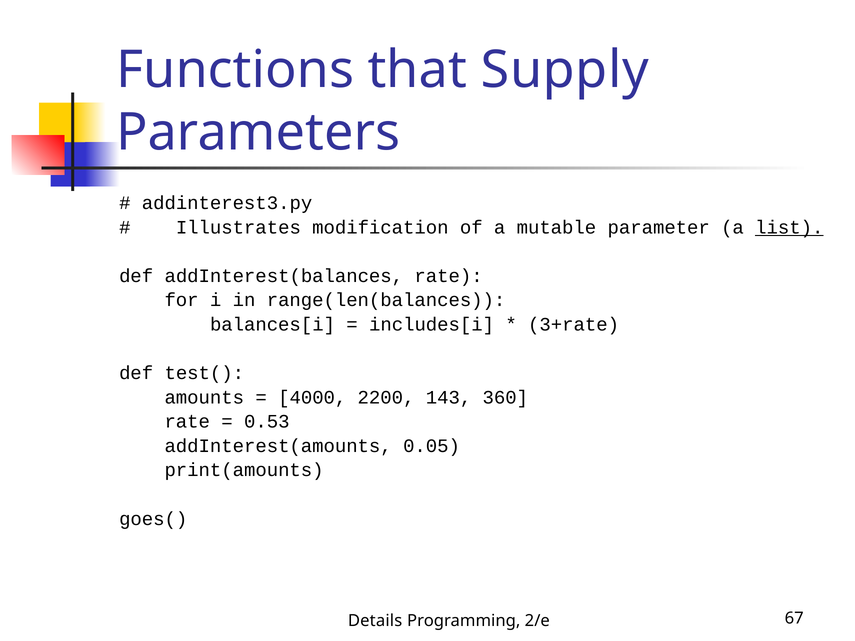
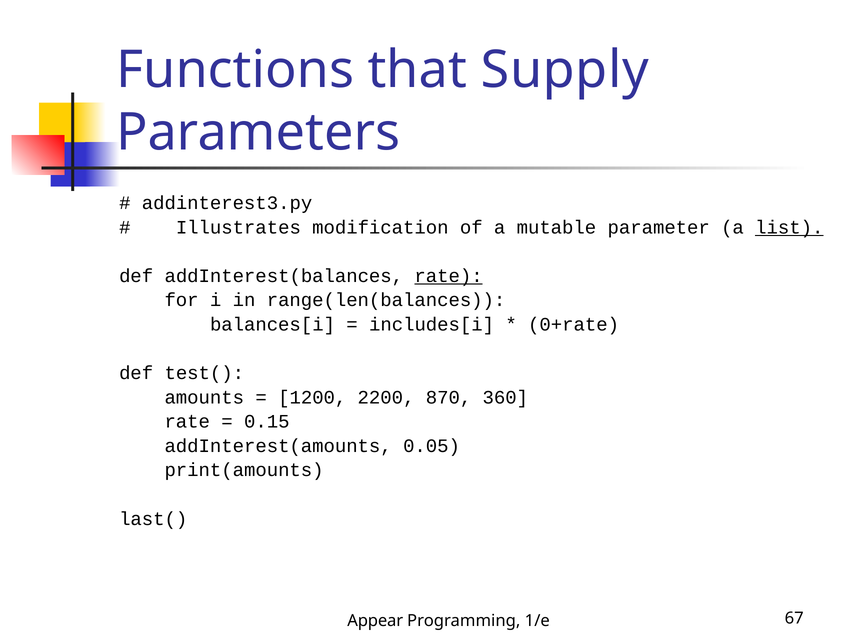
rate at (449, 276) underline: none -> present
3+rate: 3+rate -> 0+rate
4000: 4000 -> 1200
143: 143 -> 870
0.53: 0.53 -> 0.15
goes(: goes( -> last(
Details: Details -> Appear
2/e: 2/e -> 1/e
